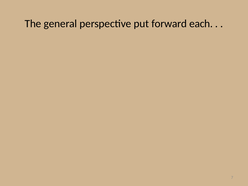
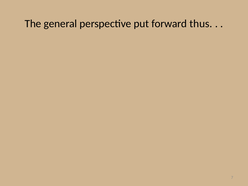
each: each -> thus
